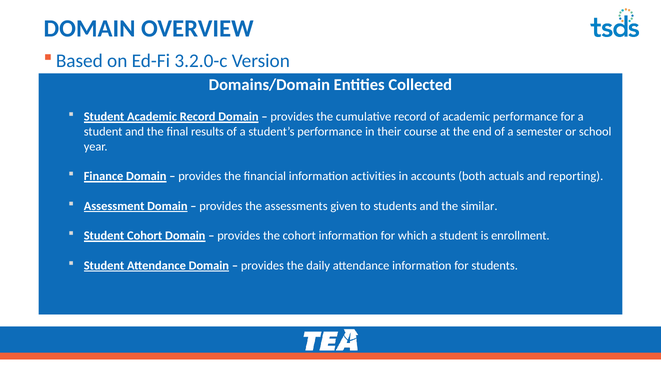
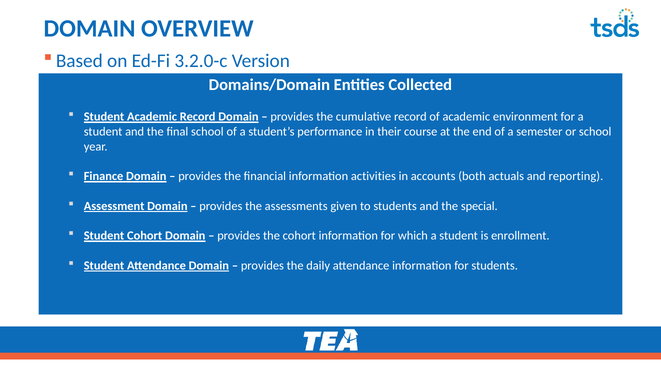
academic performance: performance -> environment
final results: results -> school
similar: similar -> special
